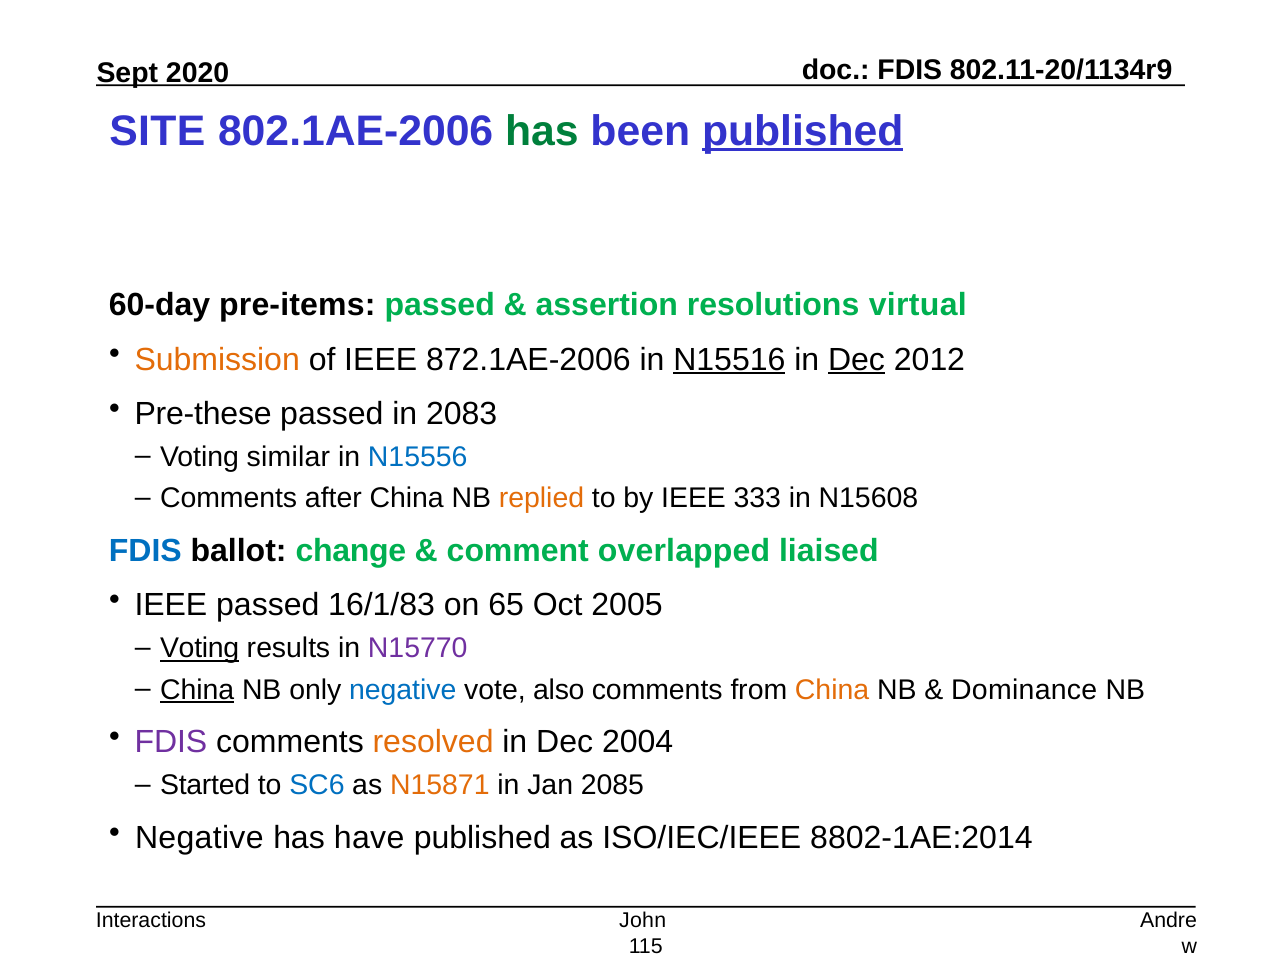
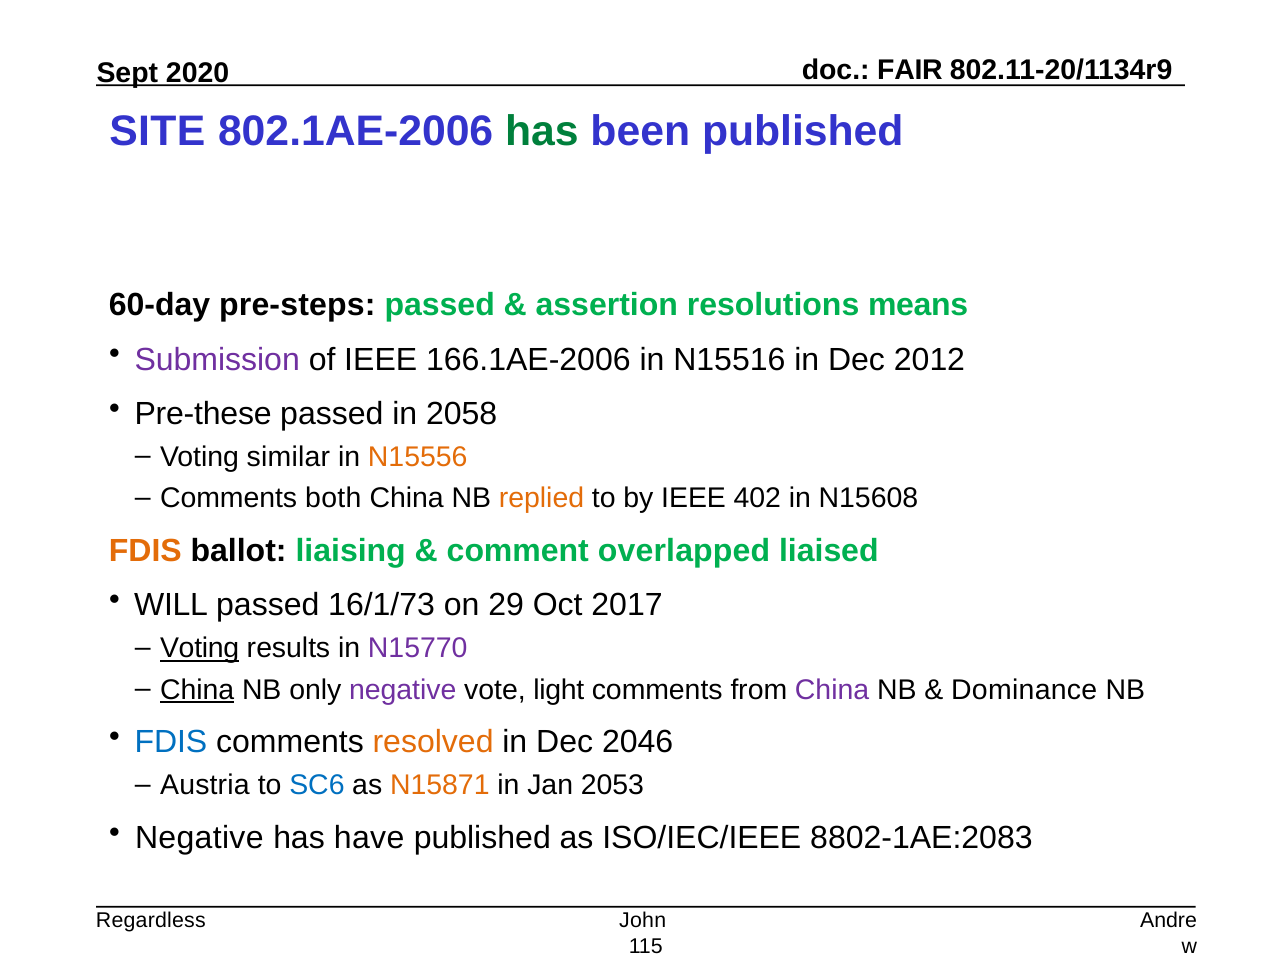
FDIS at (910, 70): FDIS -> FAIR
published at (803, 131) underline: present -> none
pre-items: pre-items -> pre-steps
virtual: virtual -> means
Submission colour: orange -> purple
872.1AE-2006: 872.1AE-2006 -> 166.1AE-2006
N15516 underline: present -> none
Dec at (857, 360) underline: present -> none
2083: 2083 -> 2058
N15556 colour: blue -> orange
after: after -> both
333: 333 -> 402
FDIS at (145, 551) colour: blue -> orange
change: change -> liaising
IEEE at (171, 606): IEEE -> WILL
16/1/83: 16/1/83 -> 16/1/73
65: 65 -> 29
2005: 2005 -> 2017
negative at (403, 690) colour: blue -> purple
also: also -> light
China at (832, 690) colour: orange -> purple
FDIS at (171, 743) colour: purple -> blue
2004: 2004 -> 2046
Started: Started -> Austria
2085: 2085 -> 2053
8802-1AE:2014: 8802-1AE:2014 -> 8802-1AE:2083
Interactions: Interactions -> Regardless
